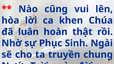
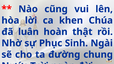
truyền: truyền -> đường
